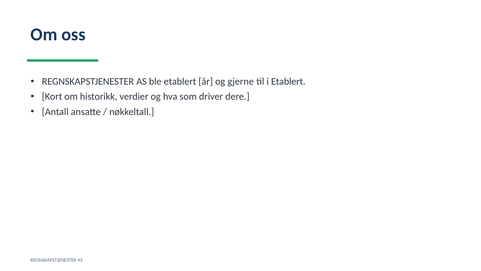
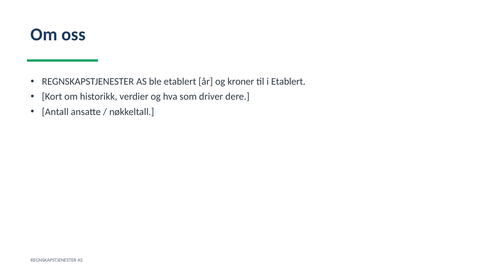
gjerne: gjerne -> kroner
